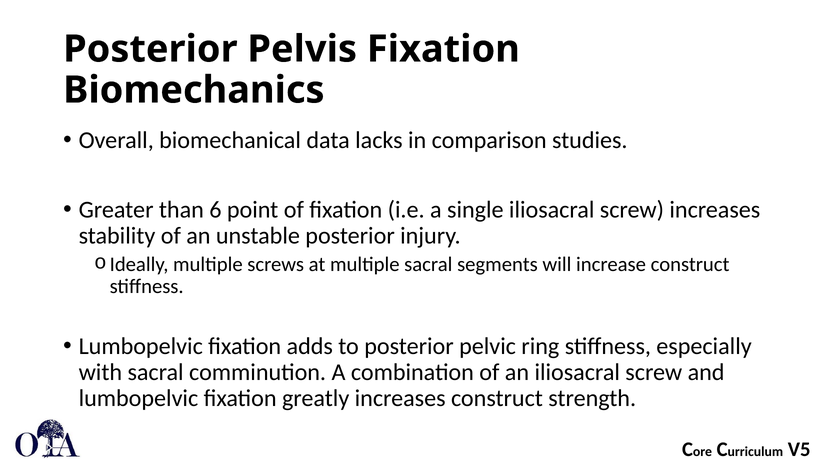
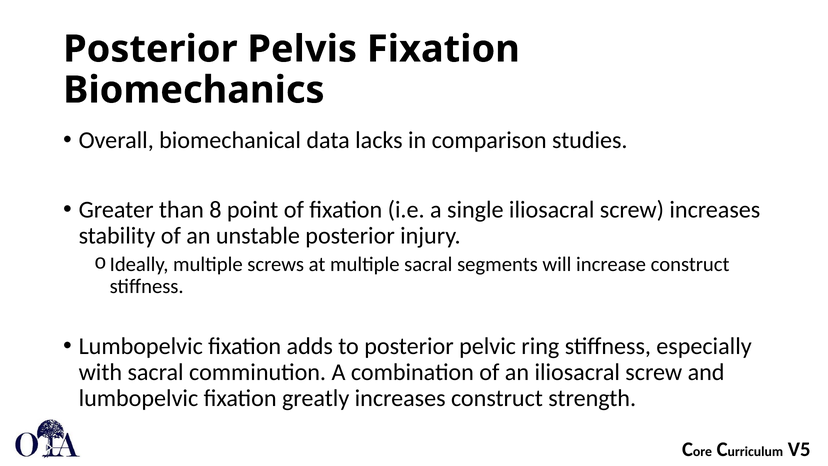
6: 6 -> 8
